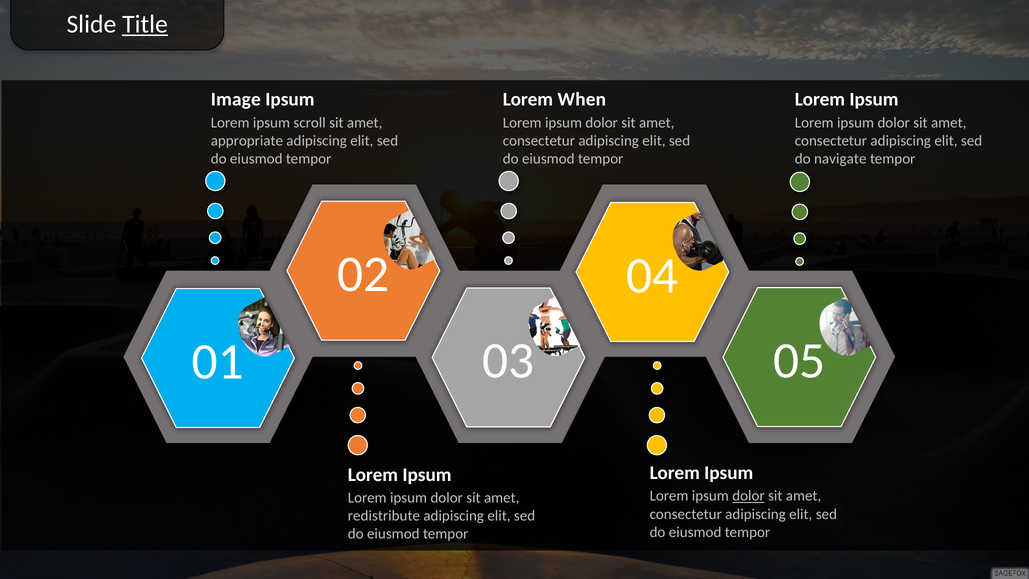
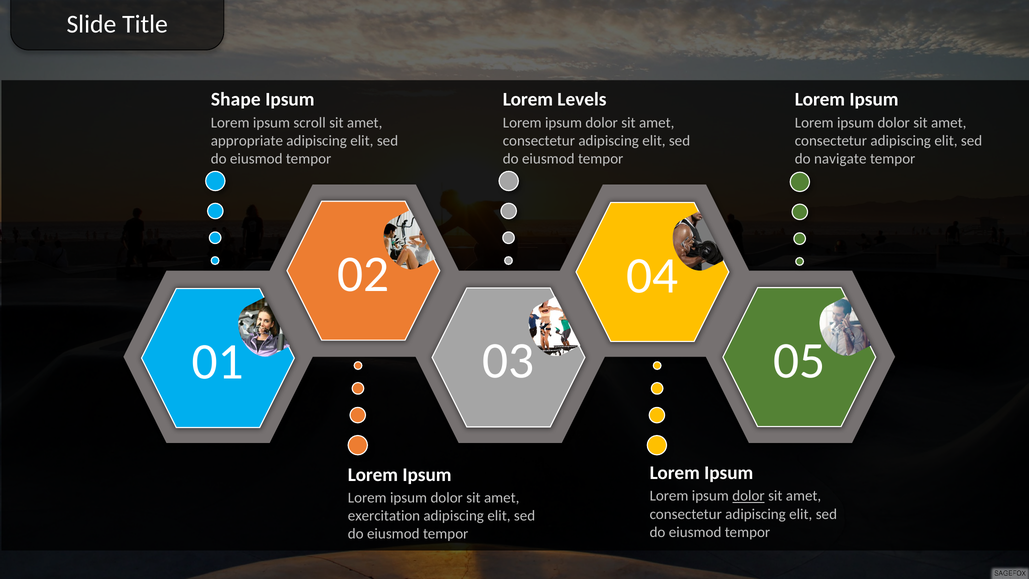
Title underline: present -> none
Image: Image -> Shape
When: When -> Levels
redistribute: redistribute -> exercitation
